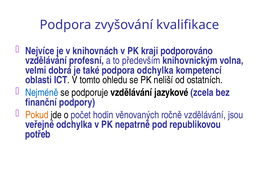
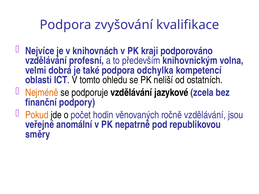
Nejméně colour: blue -> orange
veřejné odchylka: odchylka -> anomální
potřeb: potřeb -> směry
